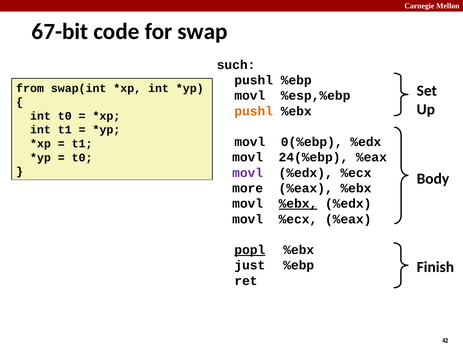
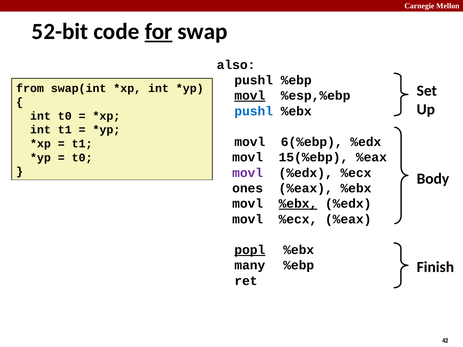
67-bit: 67-bit -> 52-bit
for underline: none -> present
such: such -> also
movl at (250, 96) underline: none -> present
pushl at (254, 111) colour: orange -> blue
0(%ebp: 0(%ebp -> 6(%ebp
24(%ebp: 24(%ebp -> 15(%ebp
more: more -> ones
just: just -> many
